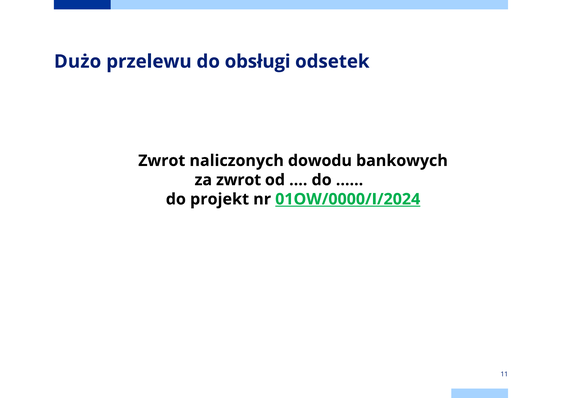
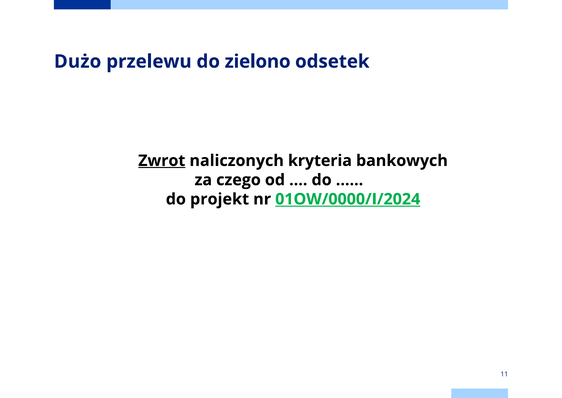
obsługi: obsługi -> zielono
Zwrot at (162, 160) underline: none -> present
dowodu: dowodu -> kryteria
za zwrot: zwrot -> czego
